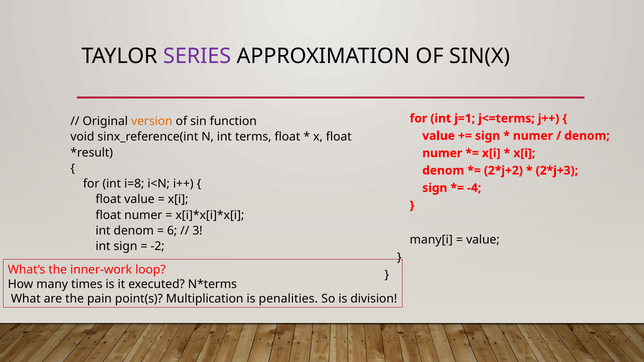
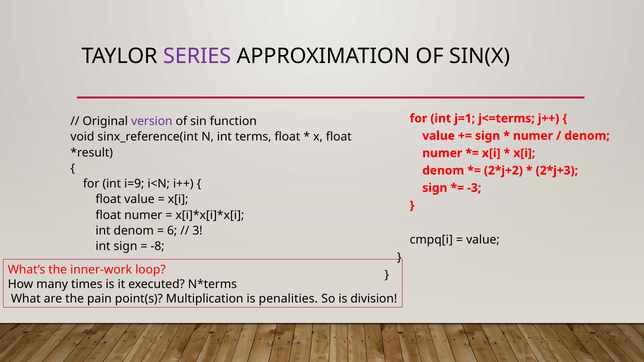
version colour: orange -> purple
i=8: i=8 -> i=9
-4: -4 -> -3
many[i: many[i -> cmpq[i
-2: -2 -> -8
